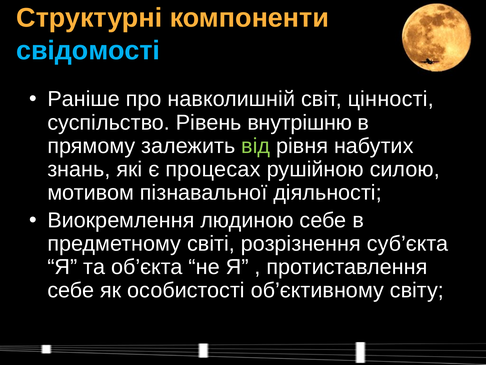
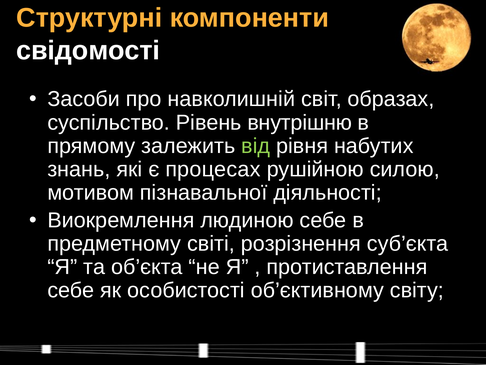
свідомості colour: light blue -> white
Раніше: Раніше -> Засоби
цінності: цінності -> образах
